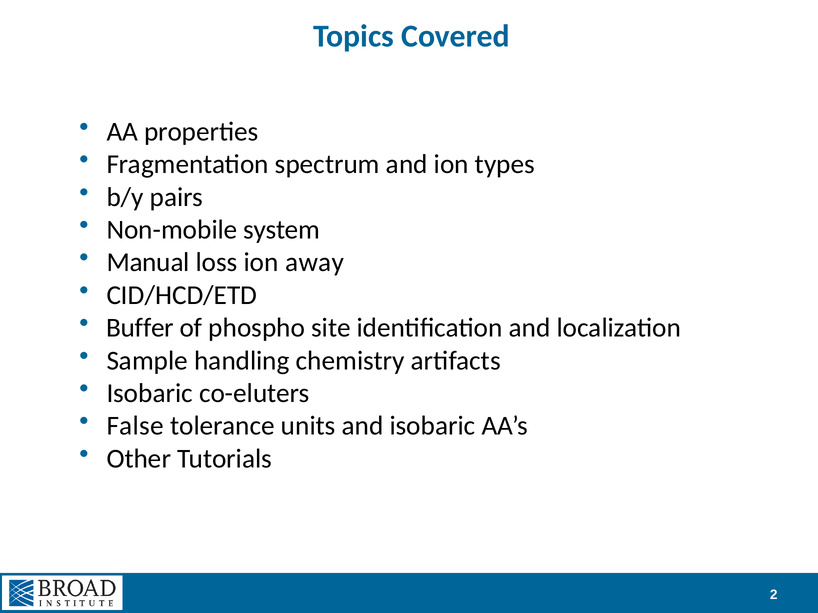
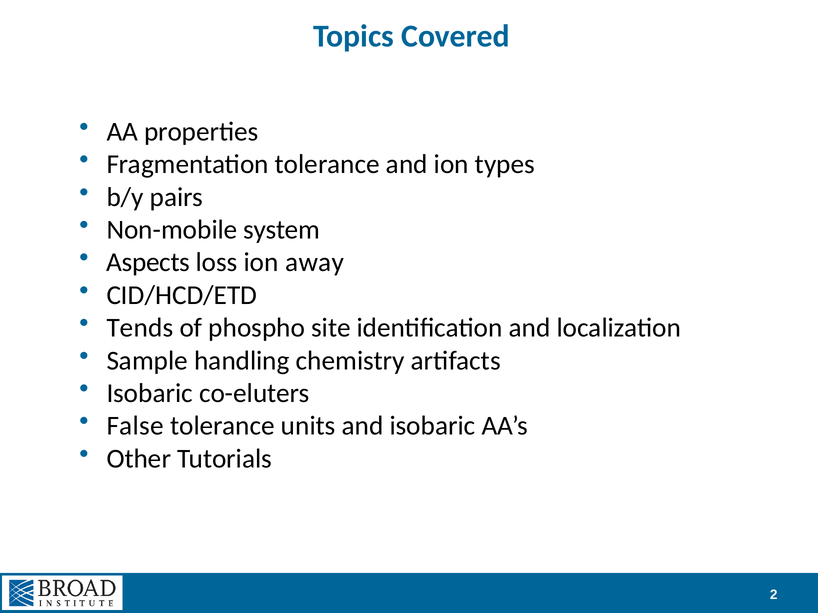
Fragmentation spectrum: spectrum -> tolerance
Manual: Manual -> Aspects
Buffer: Buffer -> Tends
